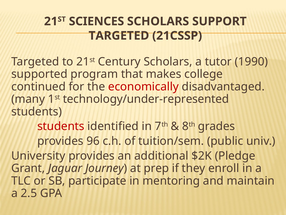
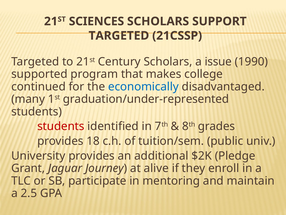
tutor: tutor -> issue
economically colour: red -> blue
technology/under-represented: technology/under-represented -> graduation/under-represented
96: 96 -> 18
prep: prep -> alive
